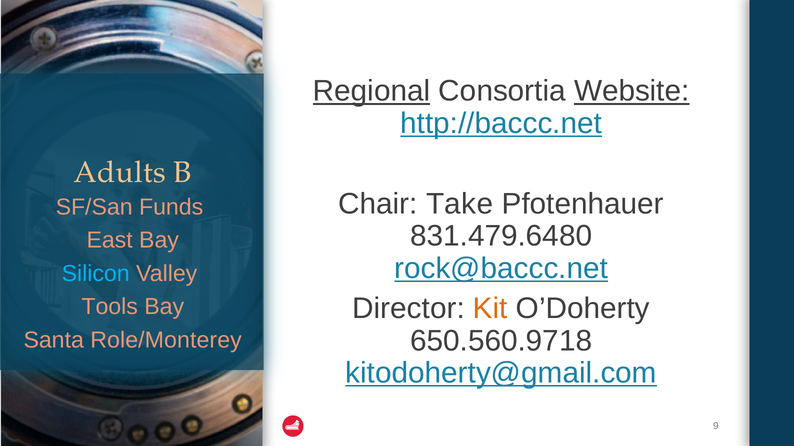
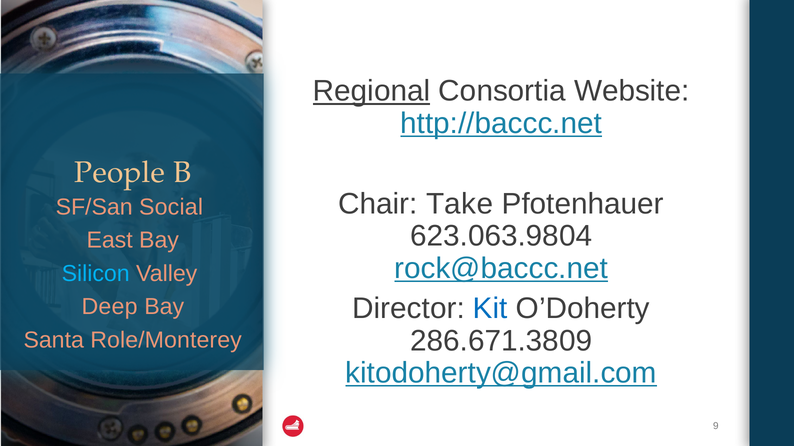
Website underline: present -> none
Adults: Adults -> People
Funds: Funds -> Social
831.479.6480: 831.479.6480 -> 623.063.9804
Kit colour: orange -> blue
Tools: Tools -> Deep
650.560.9718: 650.560.9718 -> 286.671.3809
